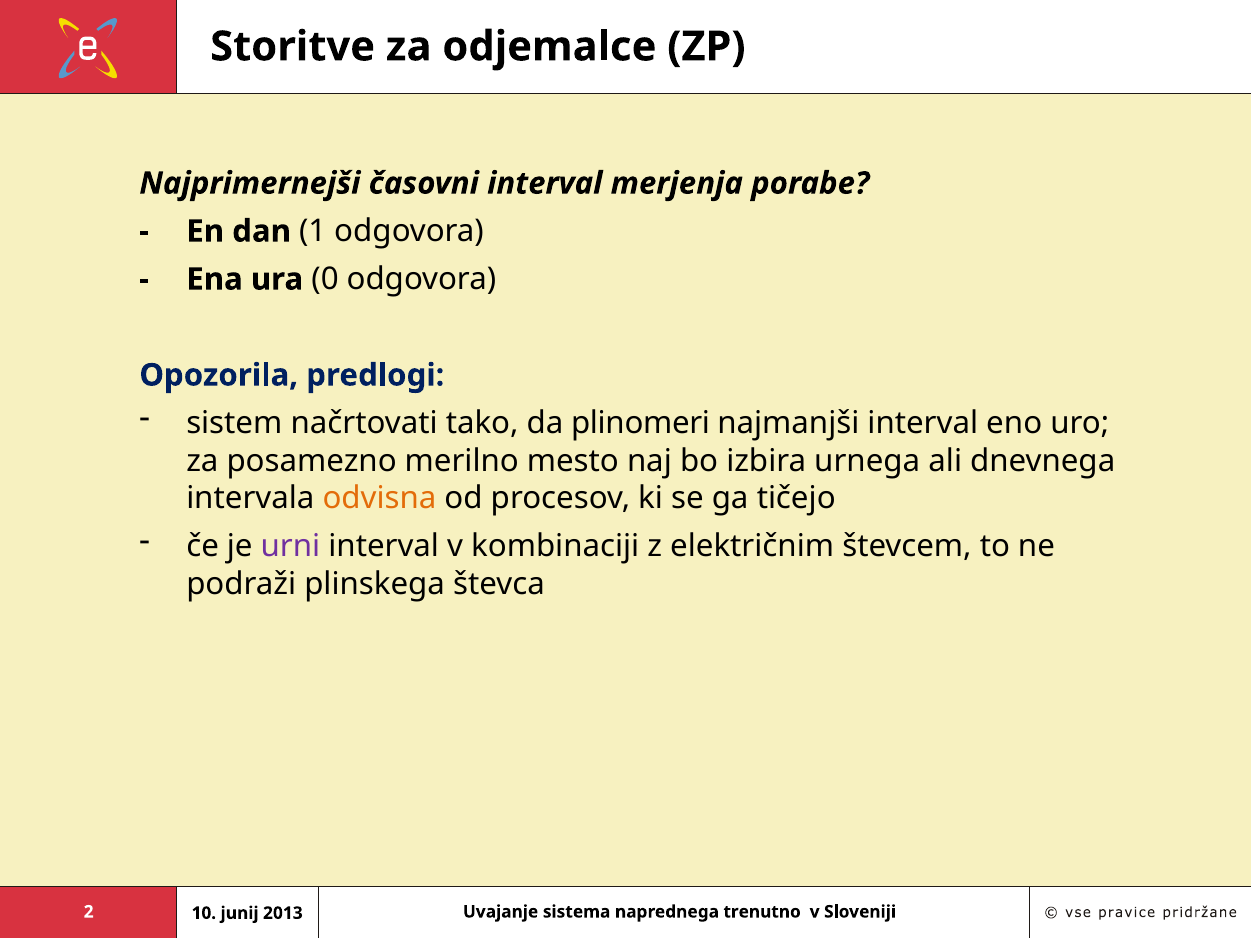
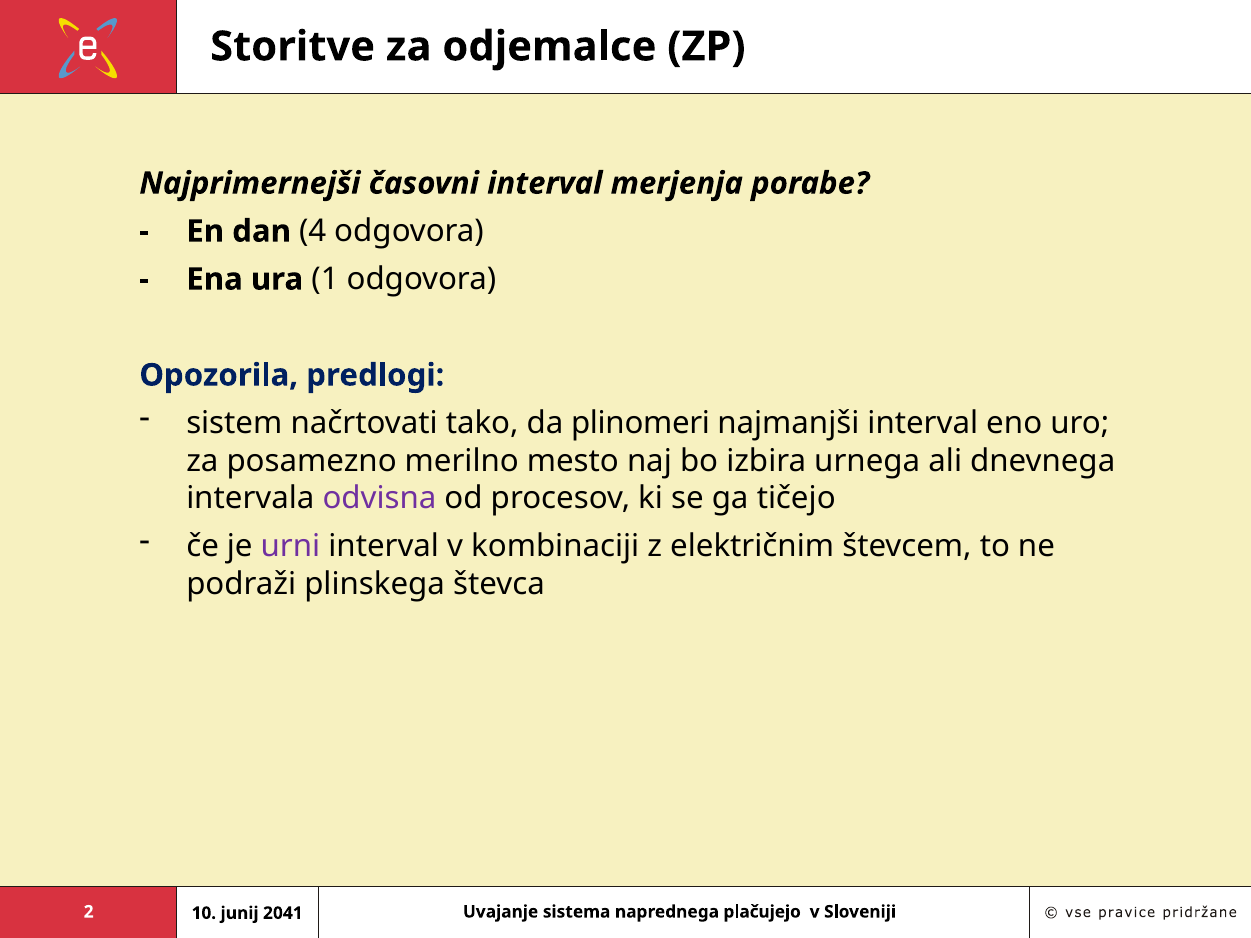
1: 1 -> 4
0: 0 -> 1
odvisna colour: orange -> purple
2013: 2013 -> 2041
trenutno: trenutno -> plačujejo
